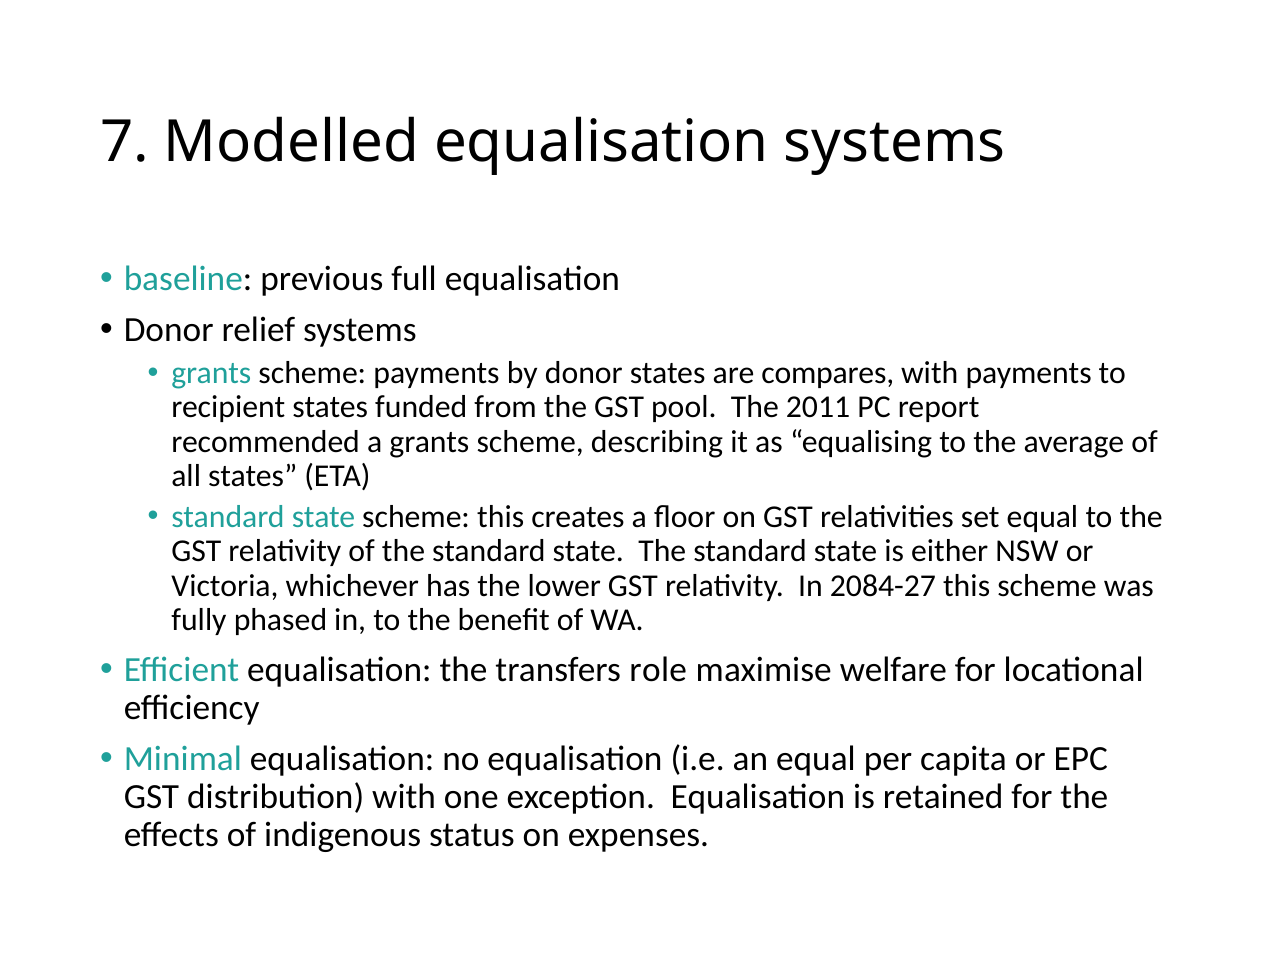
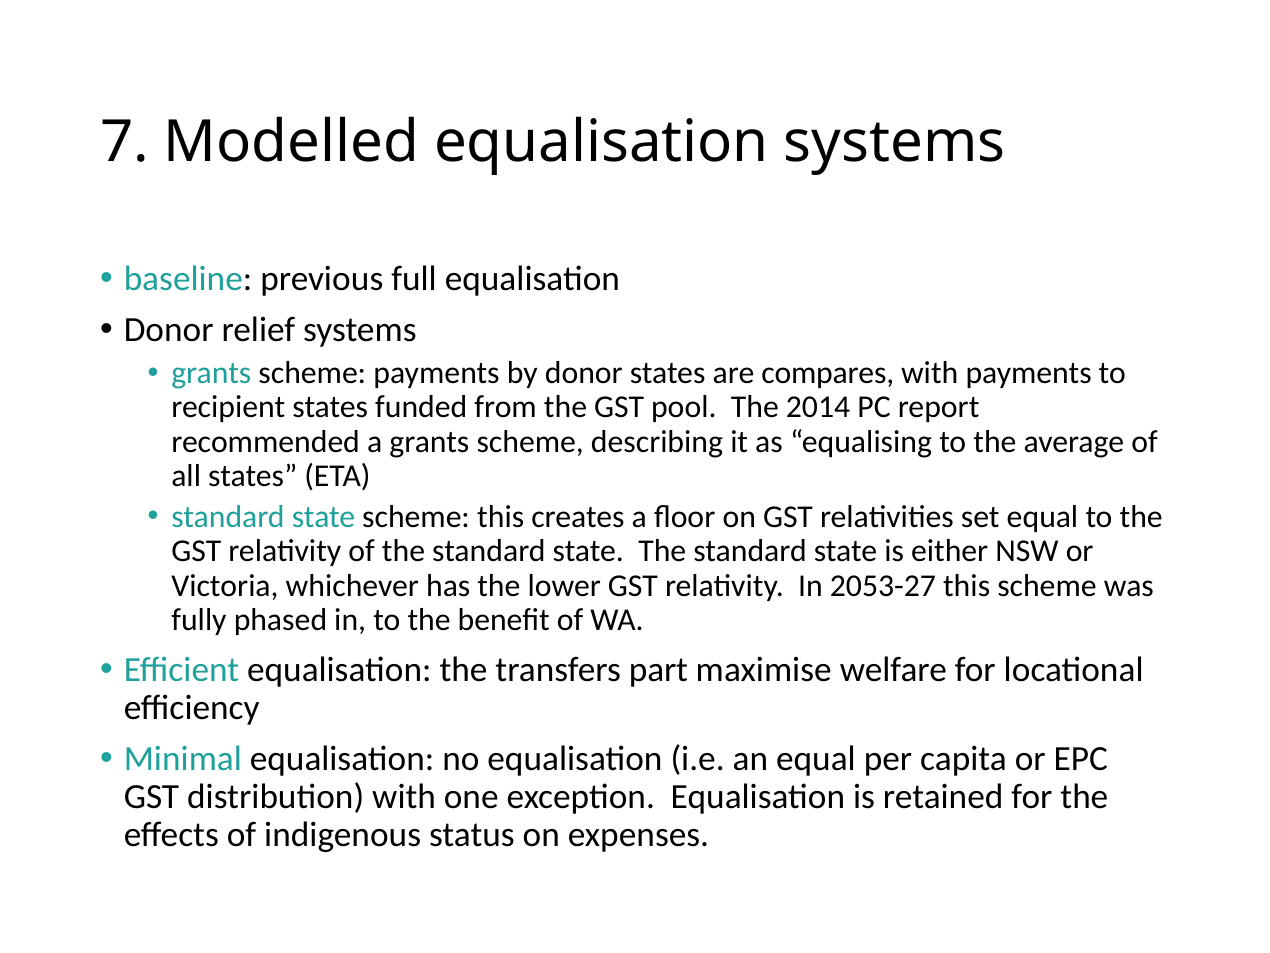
2011: 2011 -> 2014
2084-27: 2084-27 -> 2053-27
role: role -> part
